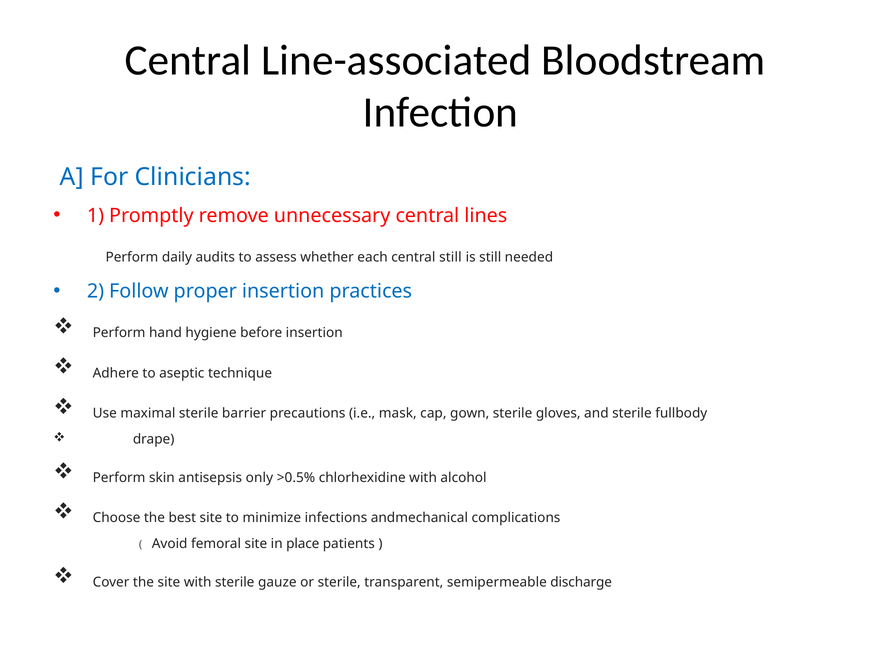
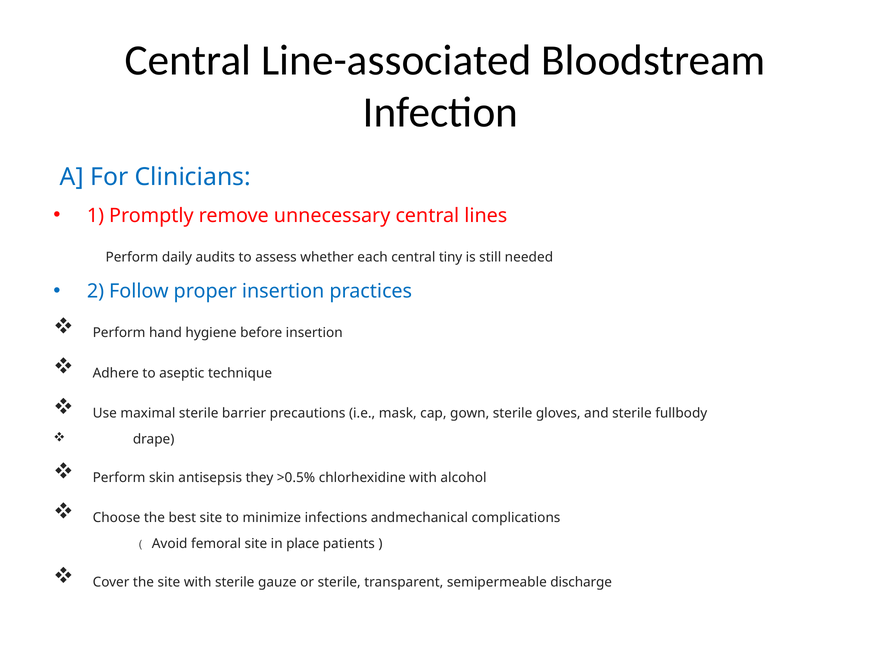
central still: still -> tiny
only: only -> they
